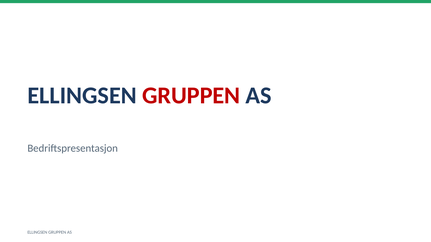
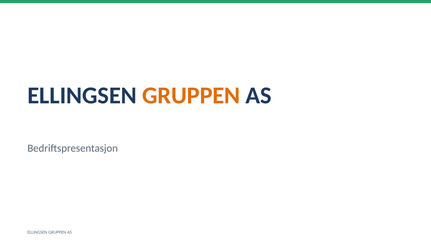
GRUPPEN at (191, 96) colour: red -> orange
